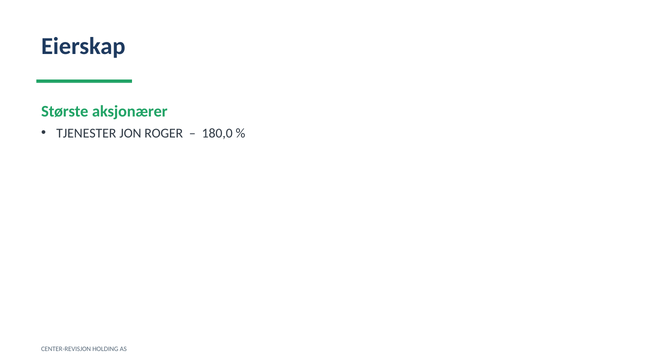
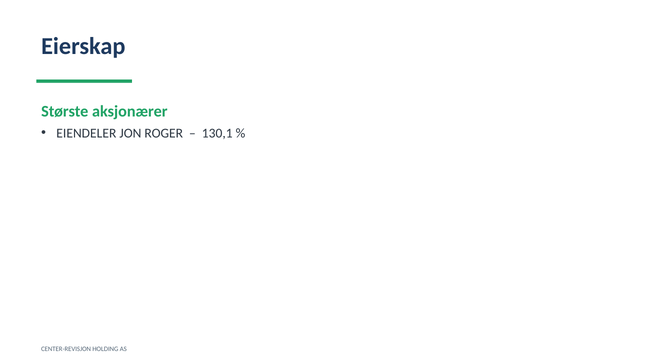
TJENESTER: TJENESTER -> EIENDELER
180,0: 180,0 -> 130,1
